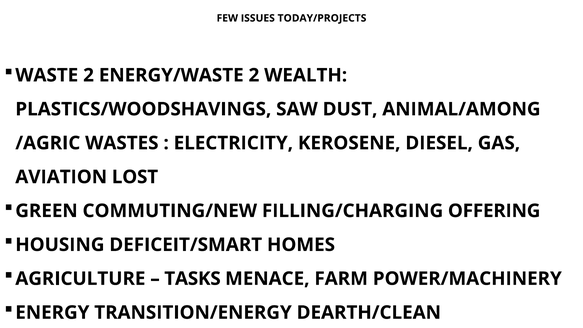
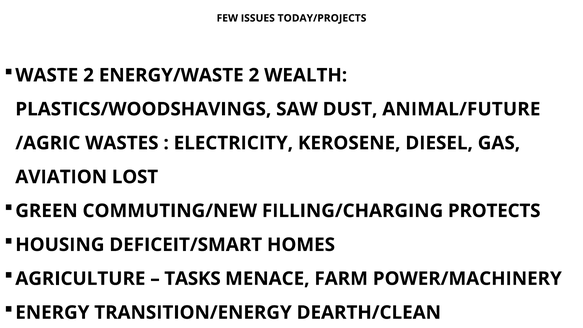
ANIMAL/AMONG: ANIMAL/AMONG -> ANIMAL/FUTURE
OFFERING: OFFERING -> PROTECTS
